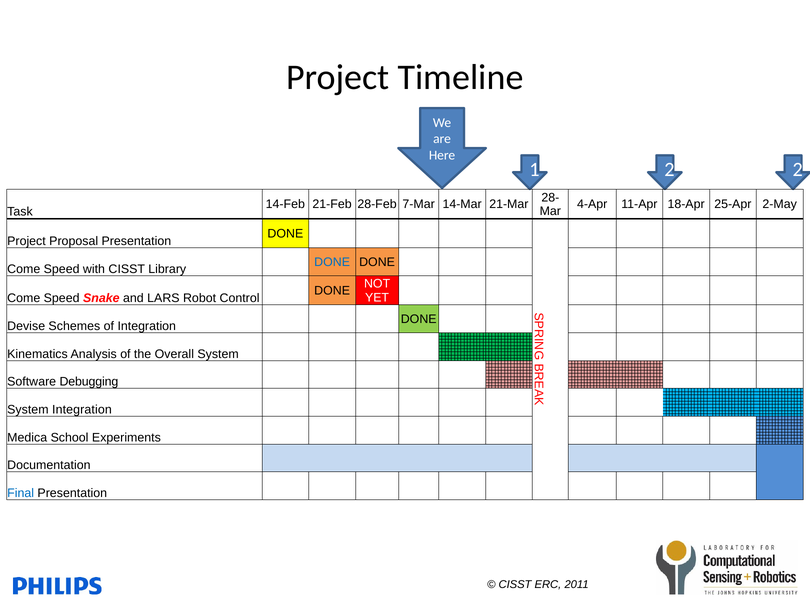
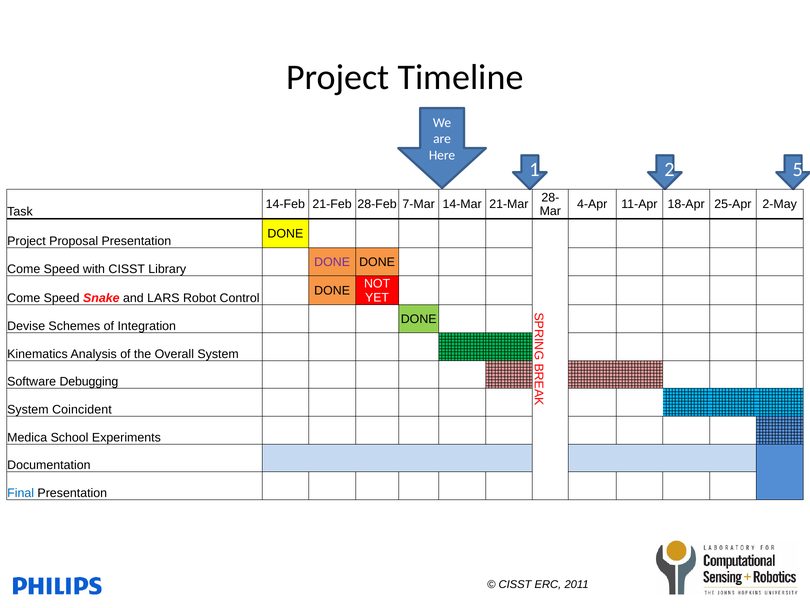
2 2: 2 -> 5
DONE at (332, 262) colour: blue -> purple
System Integration: Integration -> Coincident
